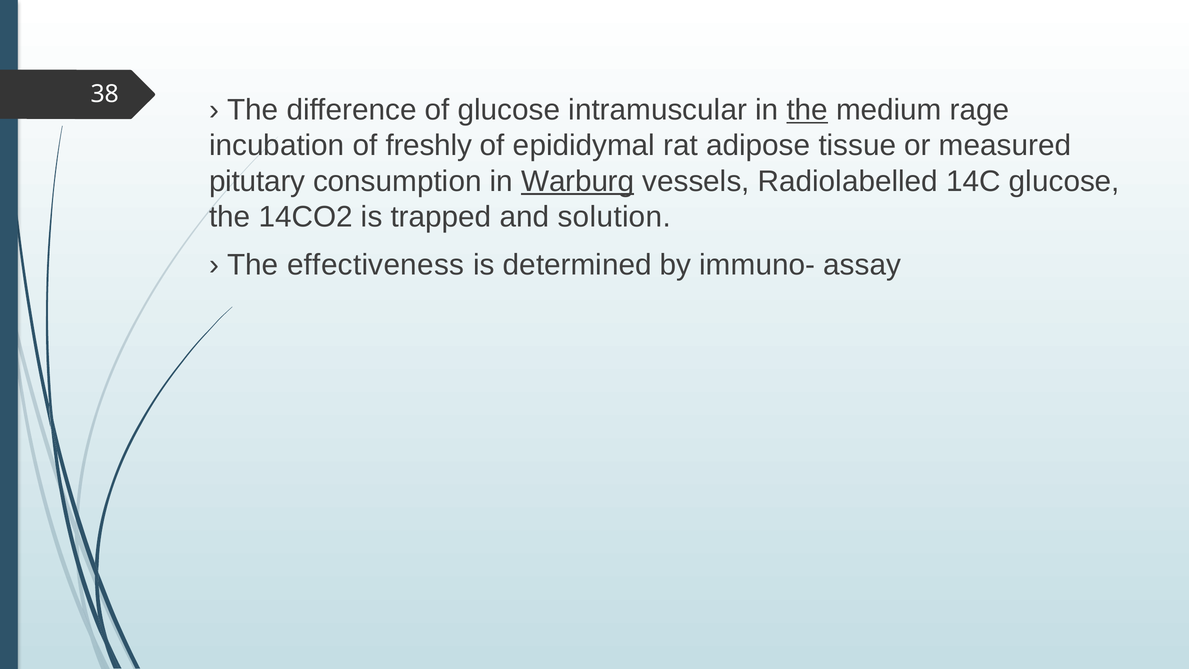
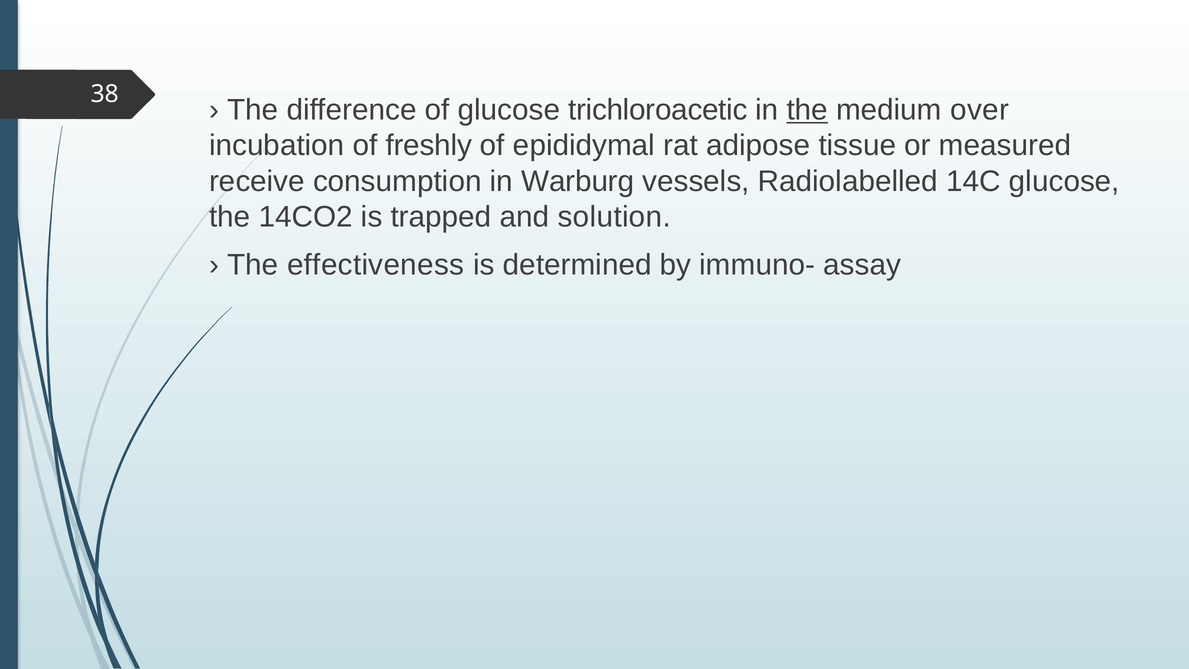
intramuscular: intramuscular -> trichloroacetic
rage: rage -> over
pitutary: pitutary -> receive
Warburg underline: present -> none
